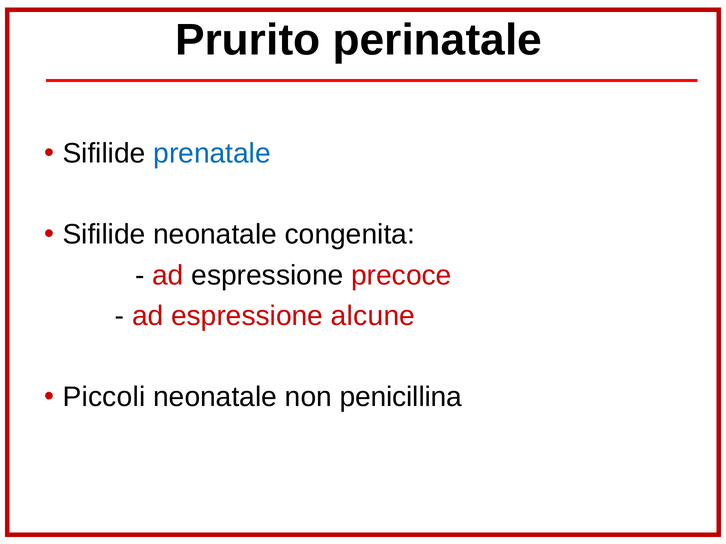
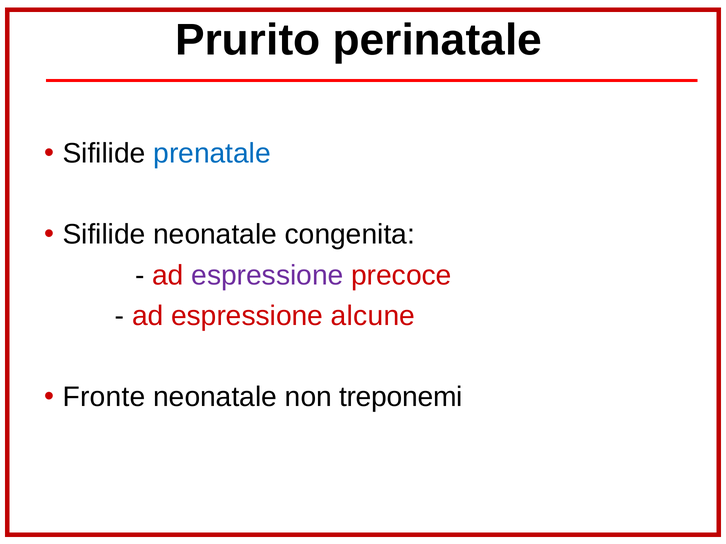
espressione at (267, 275) colour: black -> purple
Piccoli: Piccoli -> Fronte
penicillina: penicillina -> treponemi
